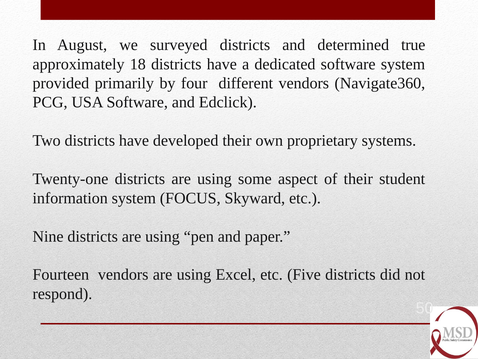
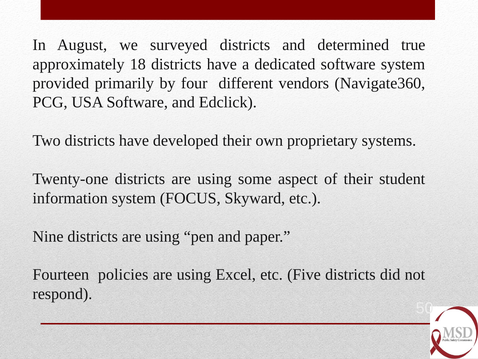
Fourteen vendors: vendors -> policies
